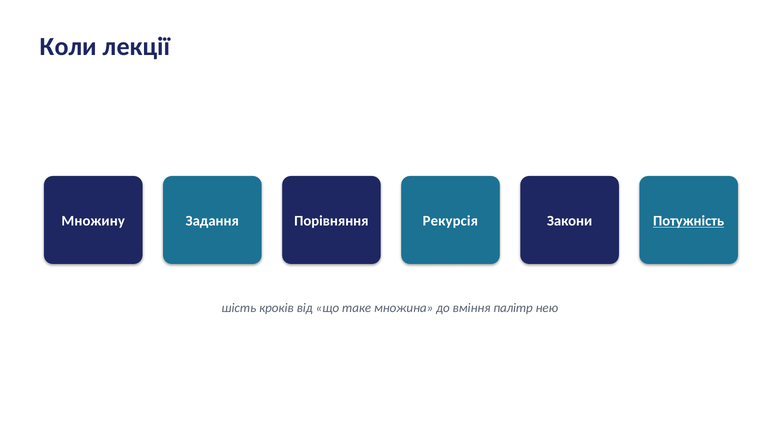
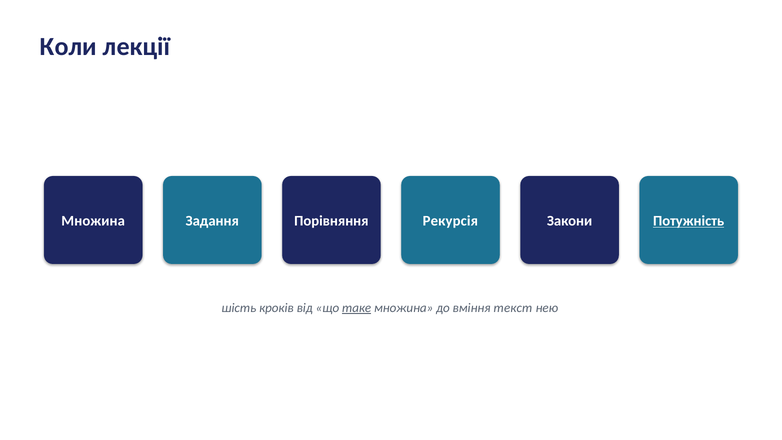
Множину at (93, 221): Множину -> Множина
таке underline: none -> present
палітр: палітр -> текст
